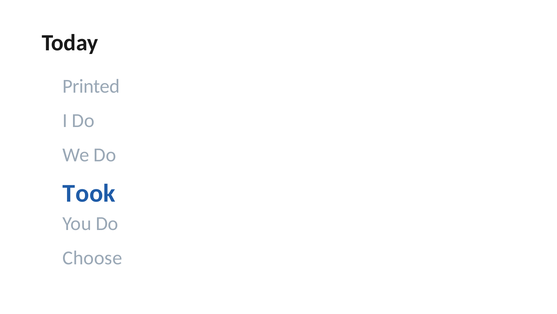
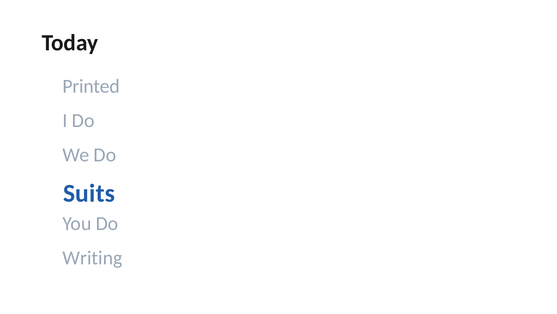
Took: Took -> Suits
Choose: Choose -> Writing
